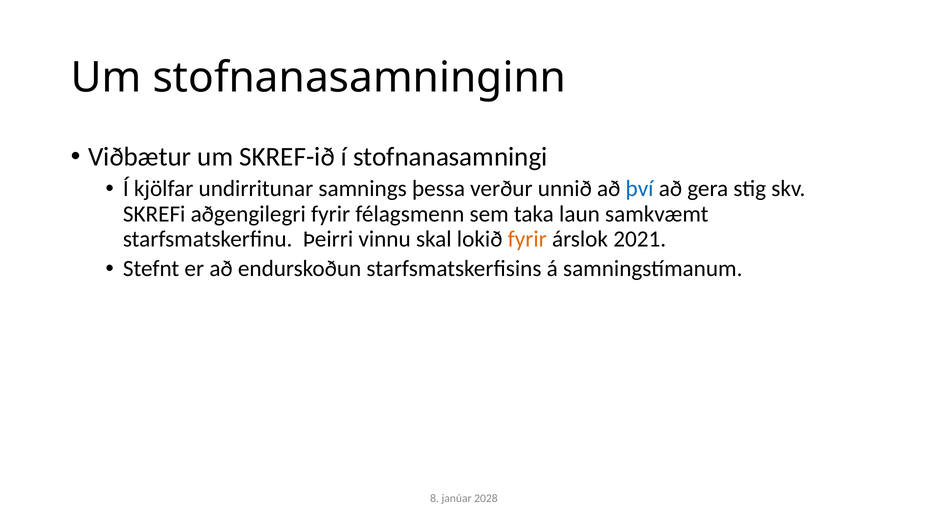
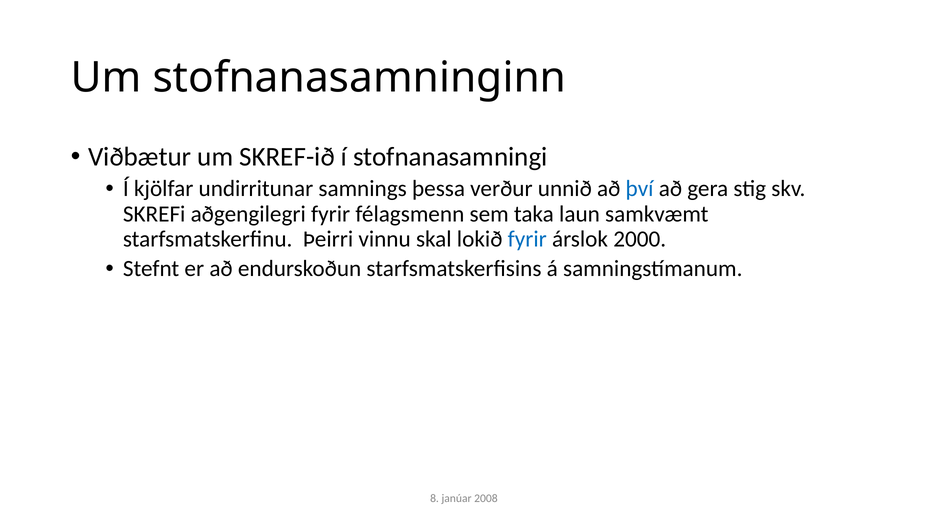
fyrir at (527, 239) colour: orange -> blue
2021: 2021 -> 2000
2028: 2028 -> 2008
